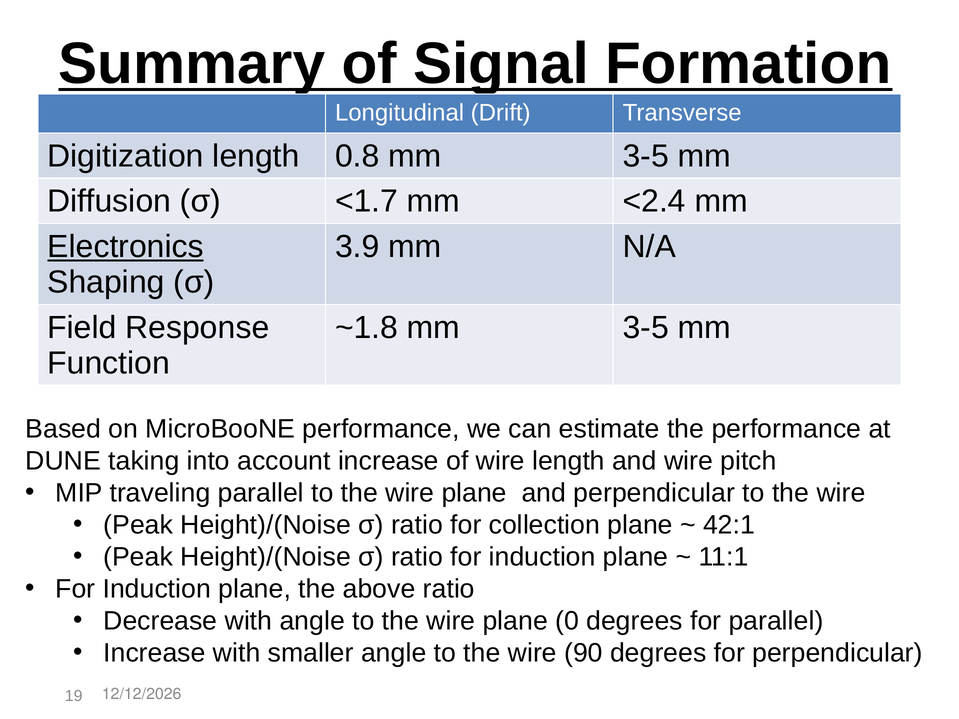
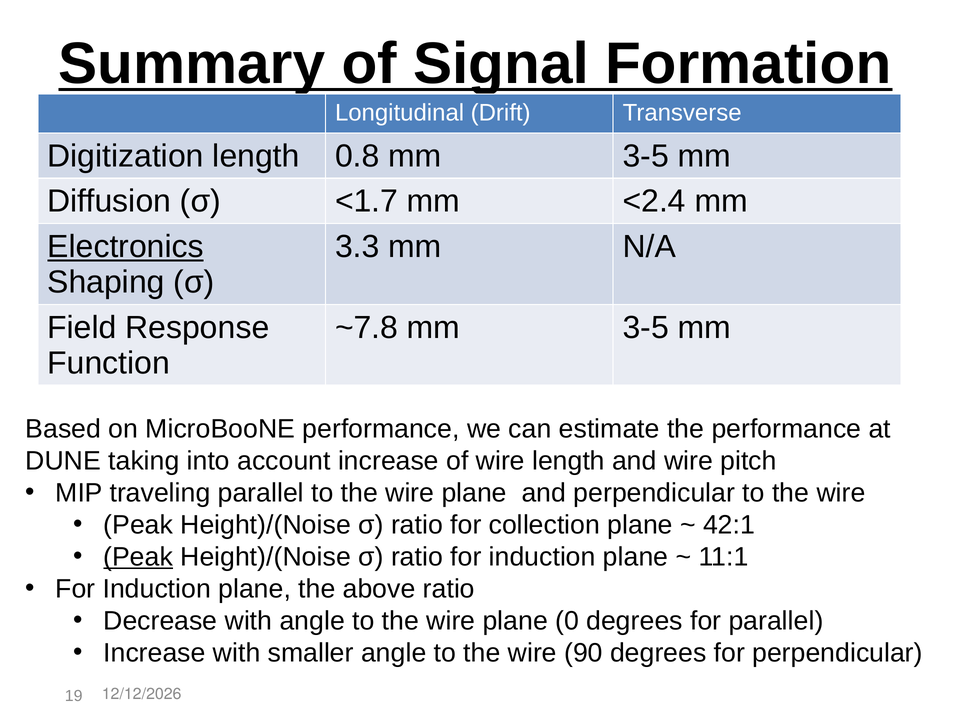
3.9: 3.9 -> 3.3
~1.8: ~1.8 -> ~7.8
Peak at (138, 557) underline: none -> present
